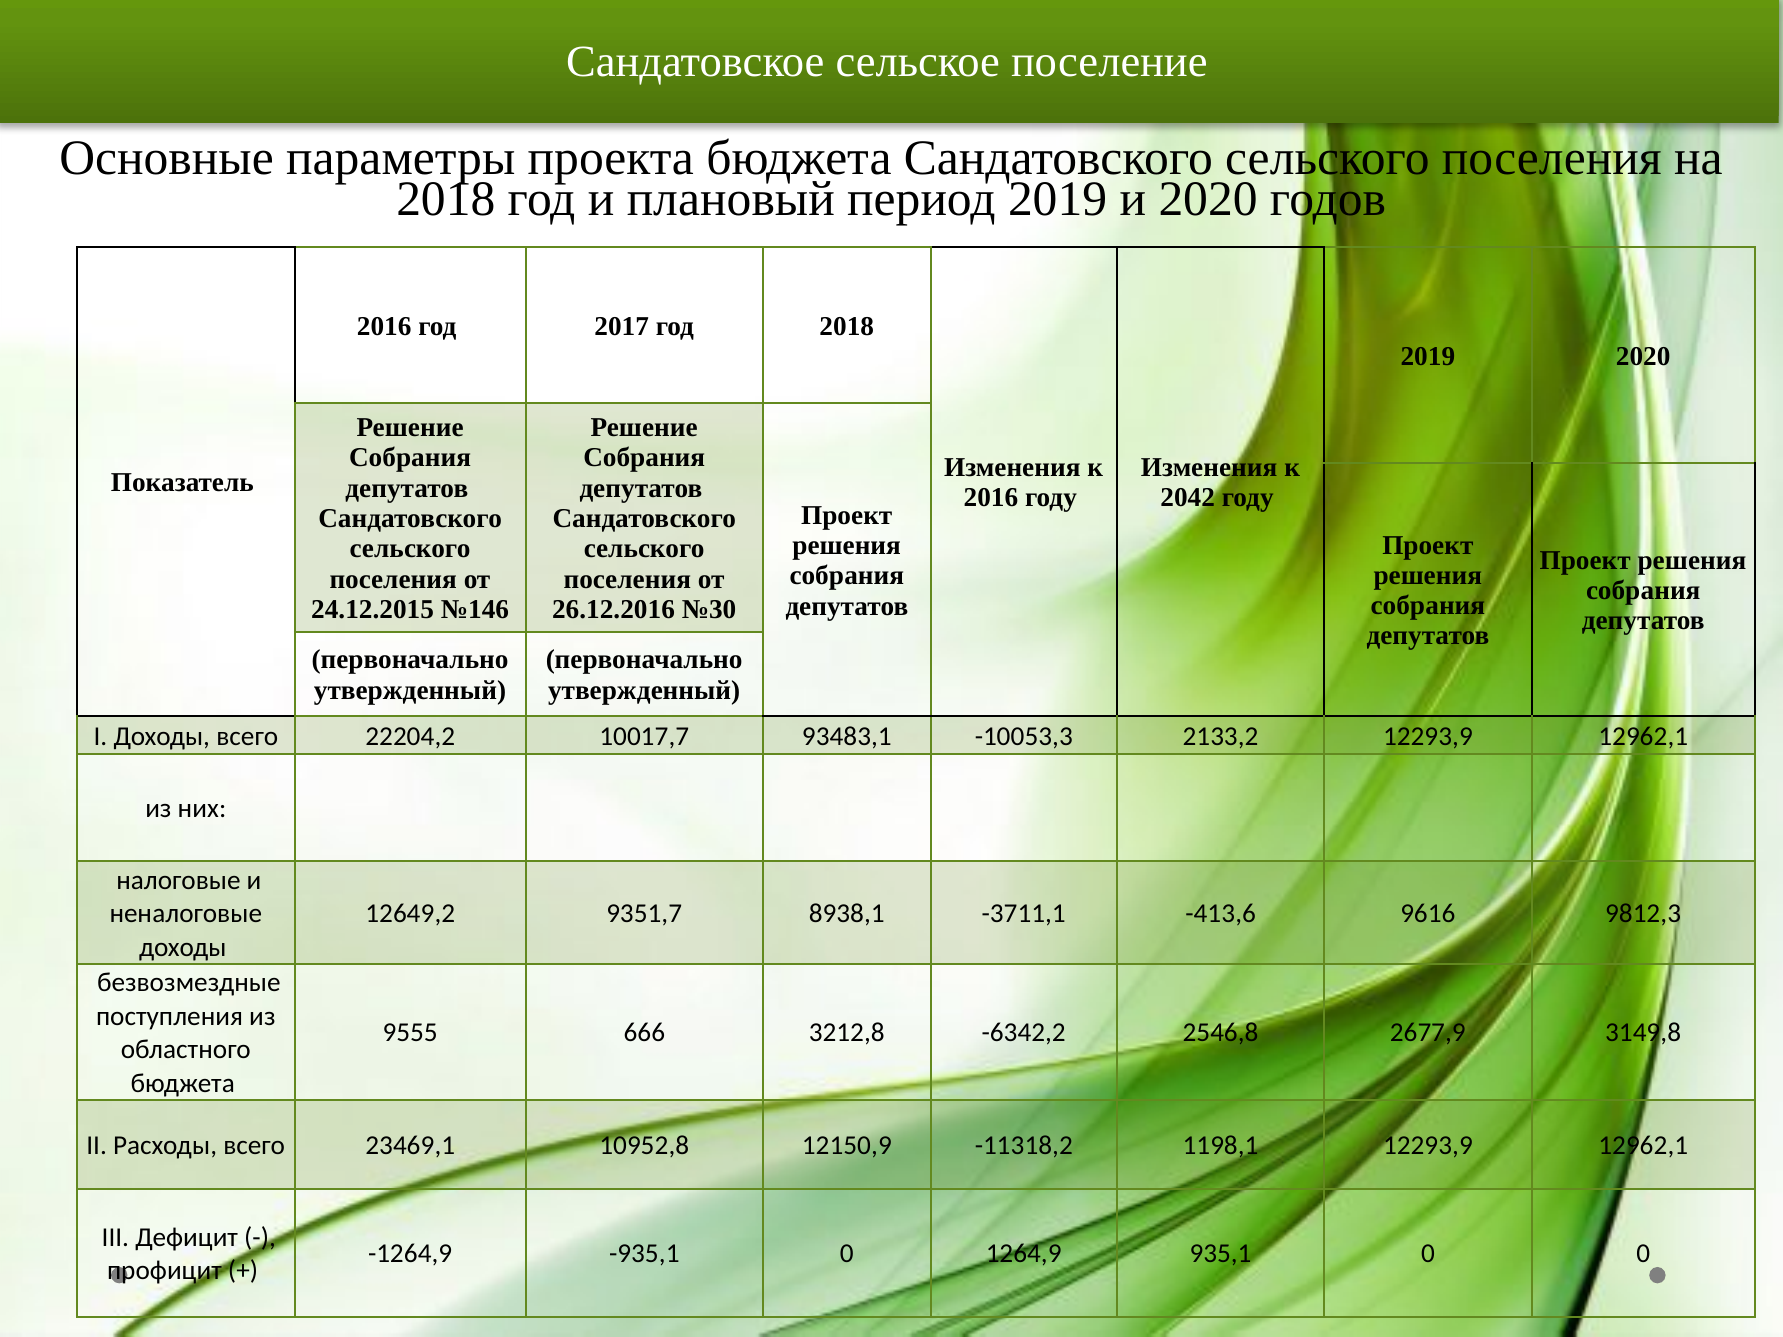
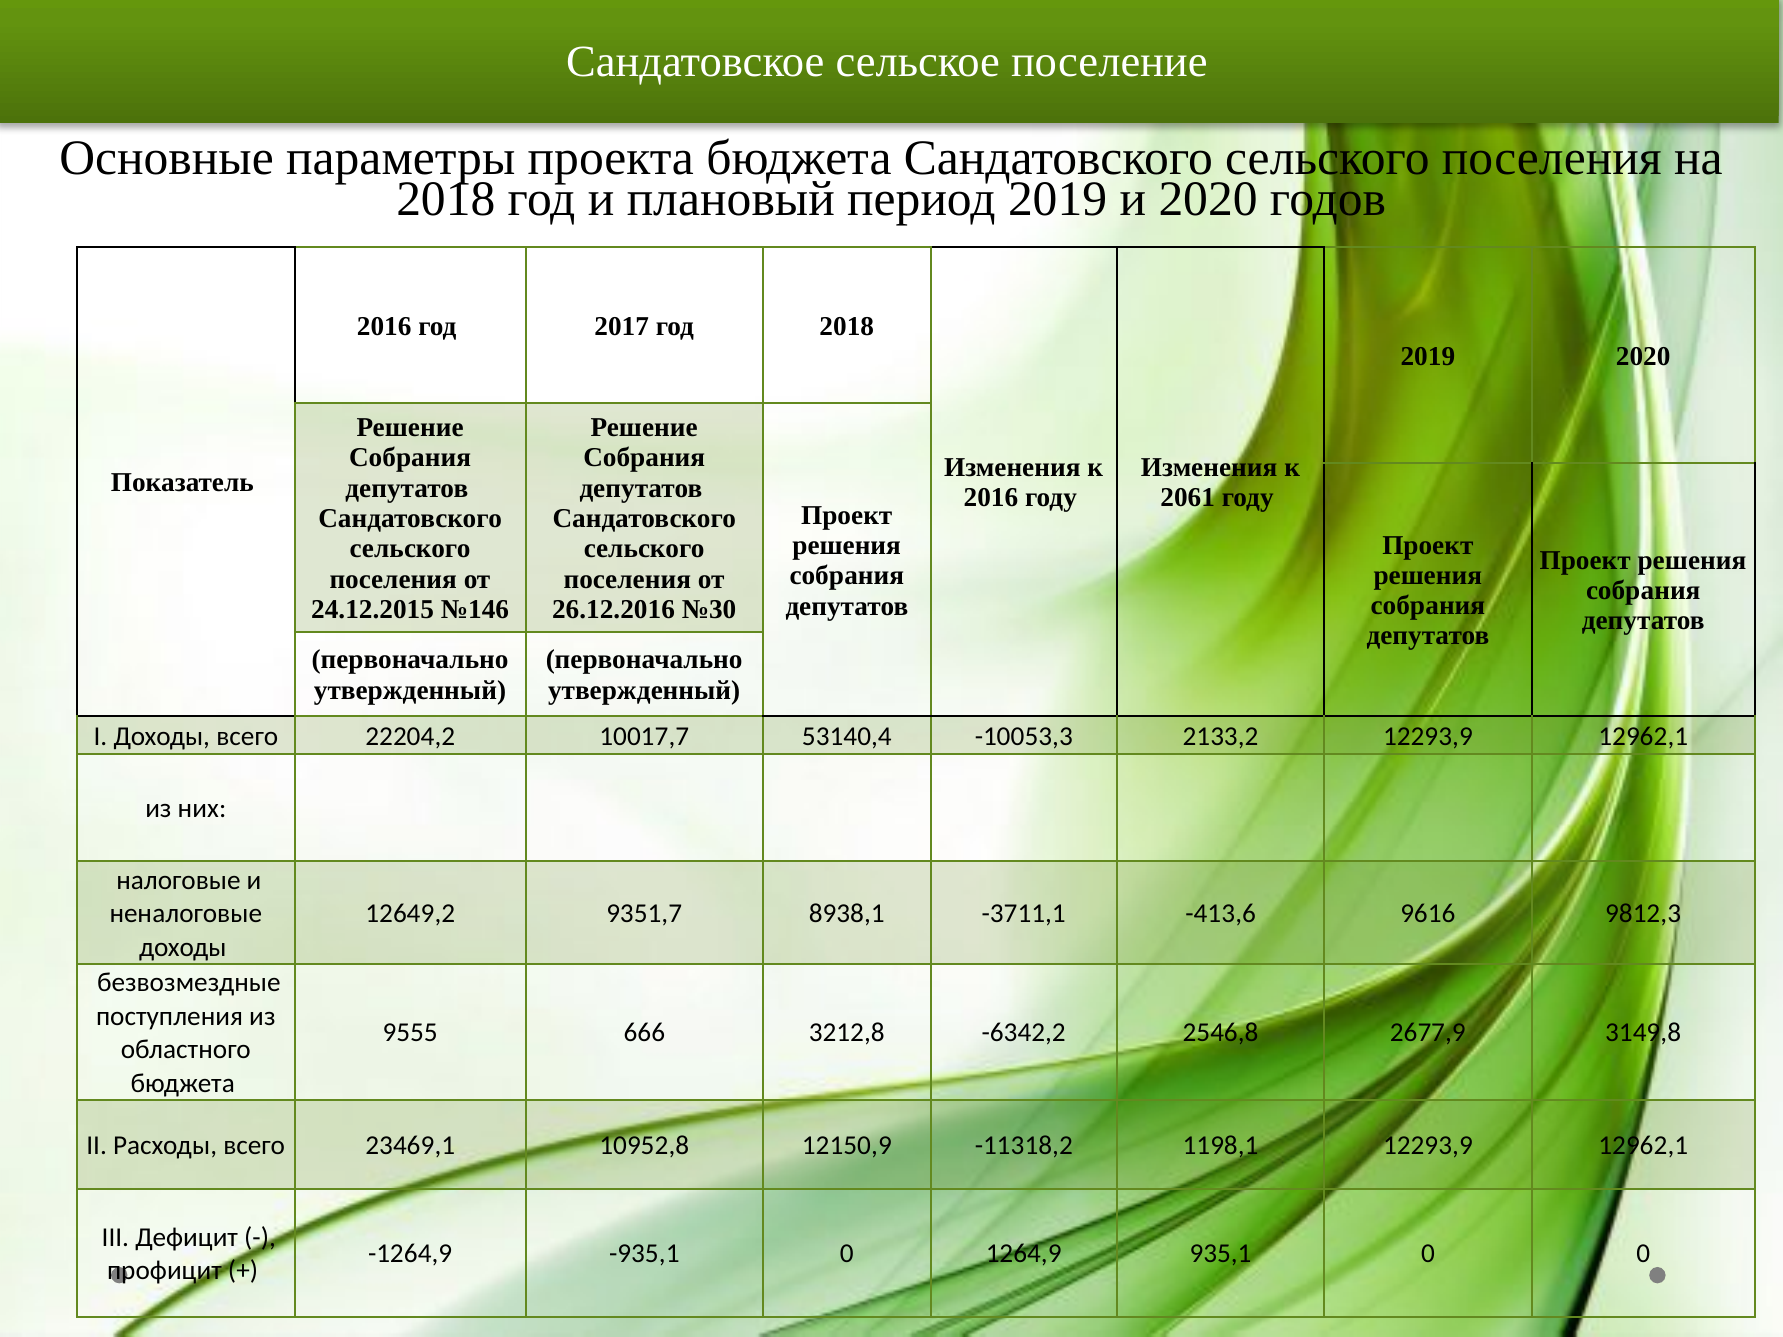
2042: 2042 -> 2061
93483,1: 93483,1 -> 53140,4
